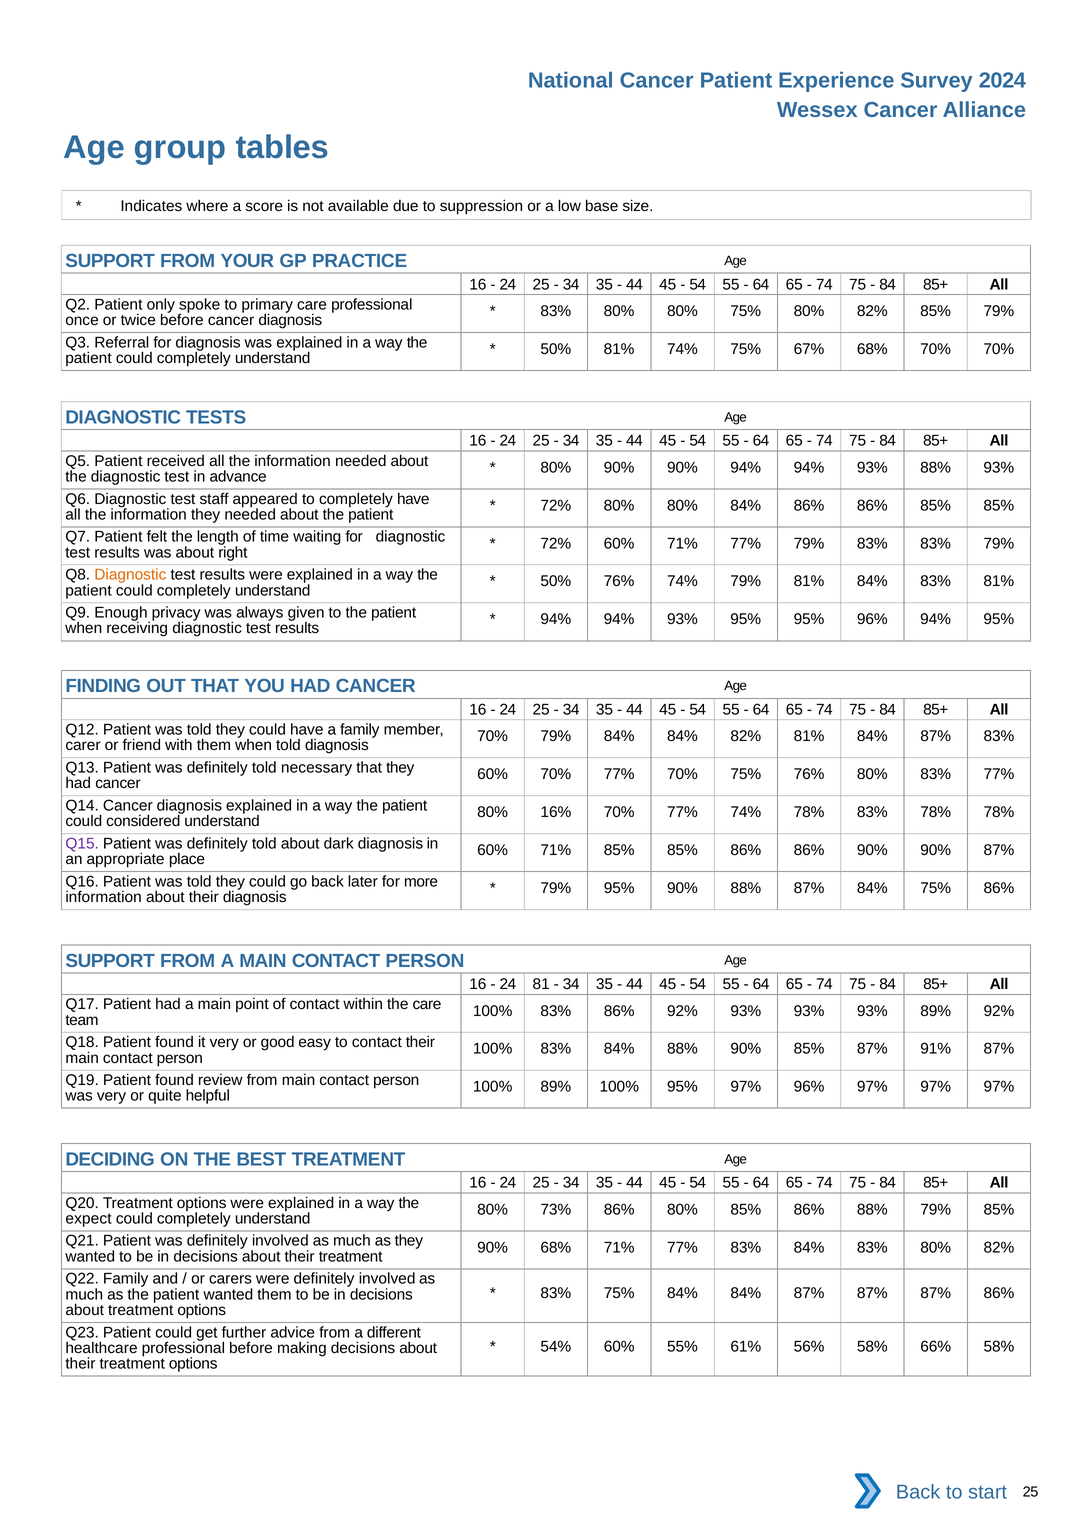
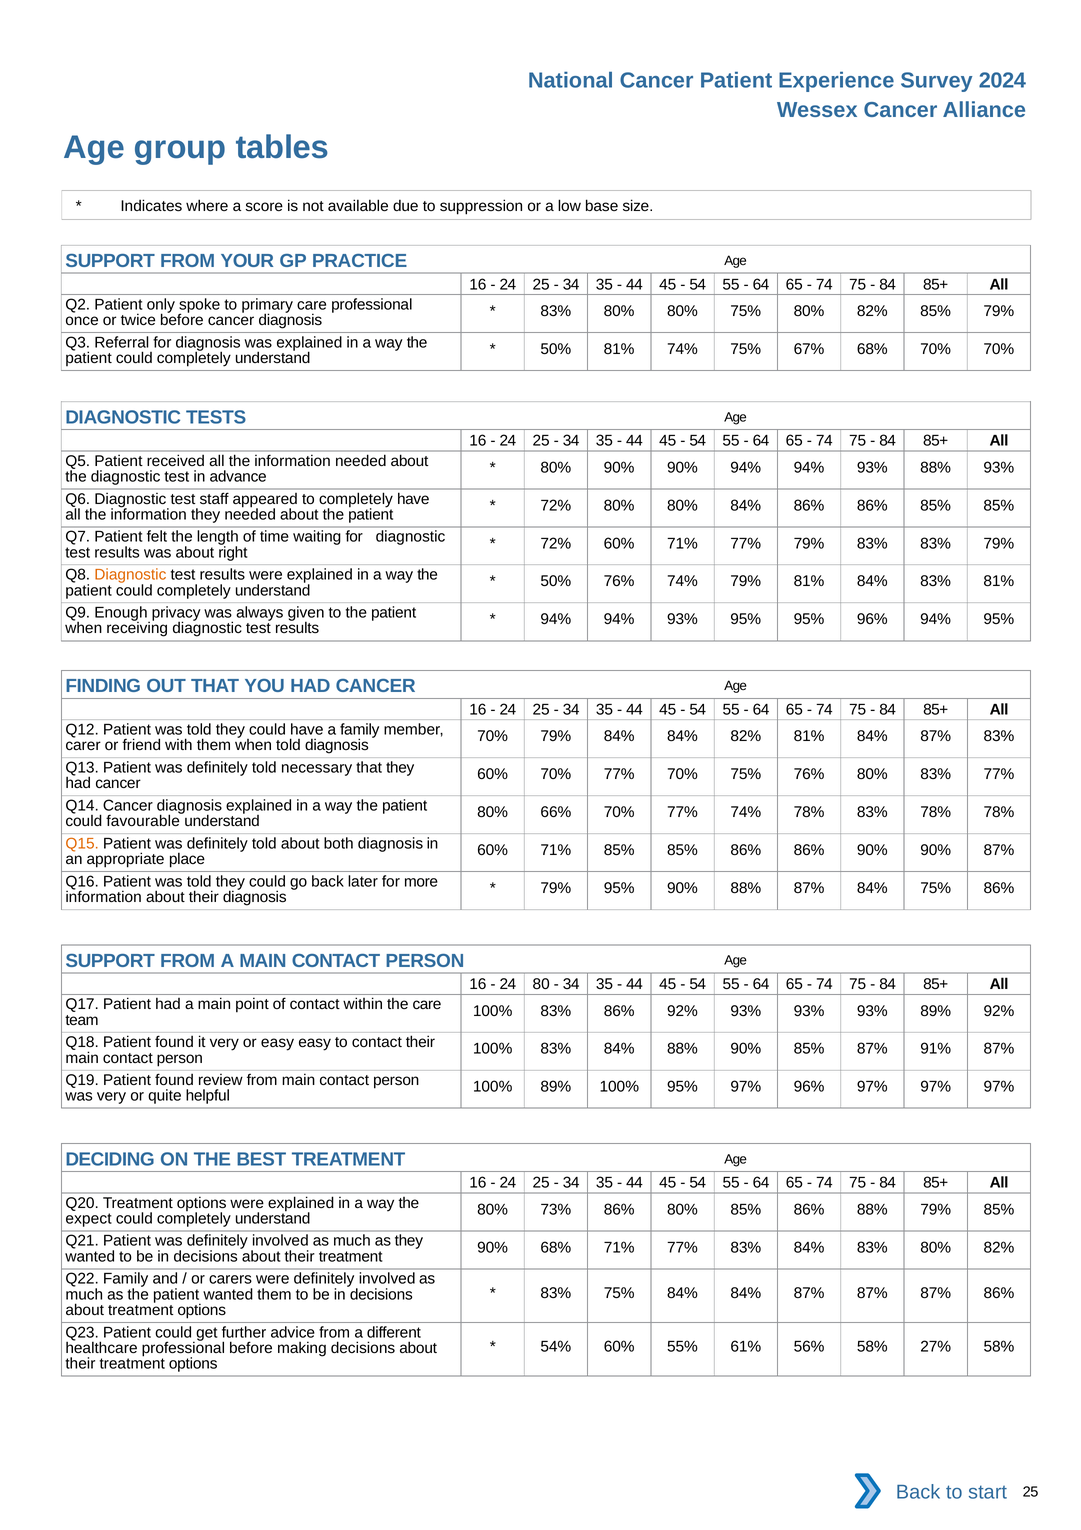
16%: 16% -> 66%
considered: considered -> favourable
Q15 colour: purple -> orange
dark: dark -> both
81: 81 -> 80
or good: good -> easy
66%: 66% -> 27%
